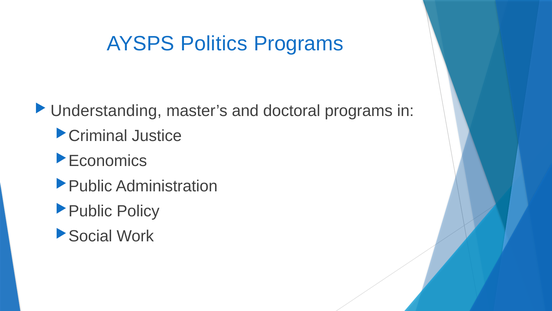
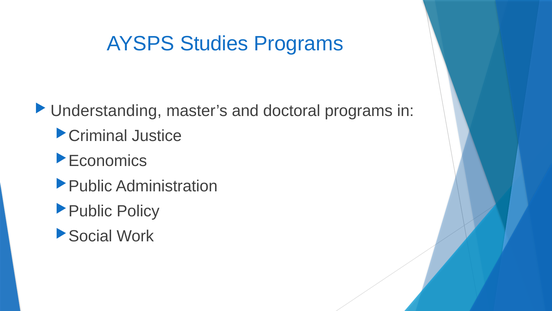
Politics: Politics -> Studies
